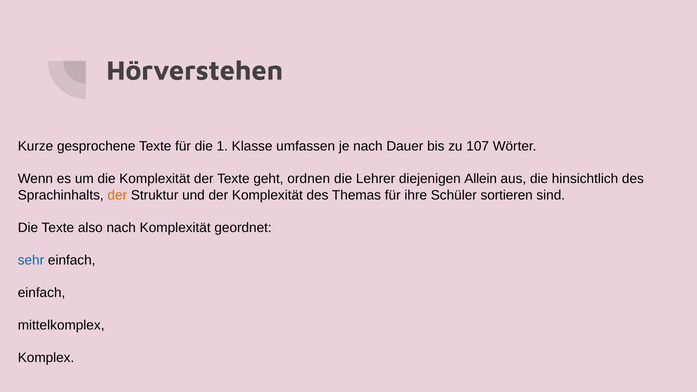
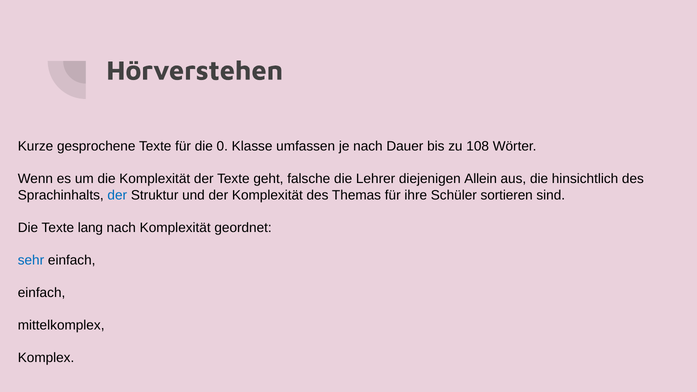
1: 1 -> 0
107: 107 -> 108
ordnen: ordnen -> falsche
der at (117, 195) colour: orange -> blue
also: also -> lang
